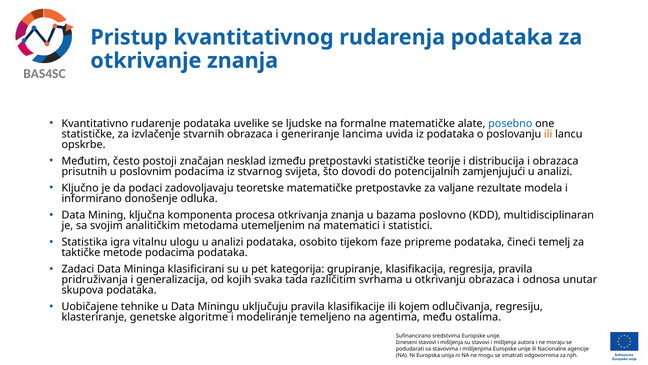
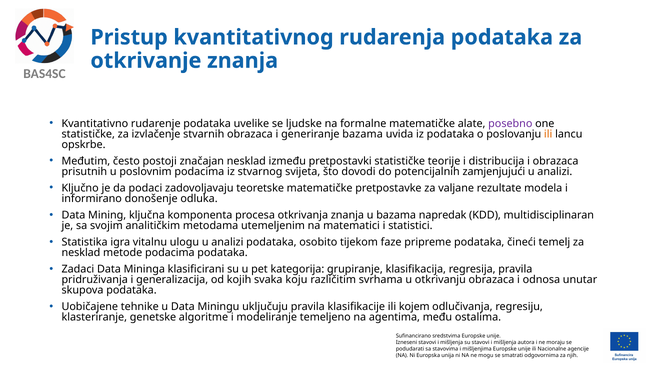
posebno colour: blue -> purple
generiranje lancima: lancima -> bazama
poslovno: poslovno -> napredak
taktičke at (81, 252): taktičke -> nesklad
tada: tada -> koju
